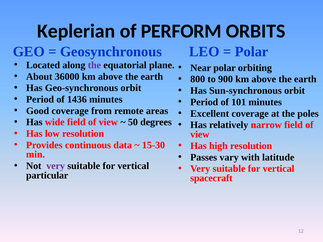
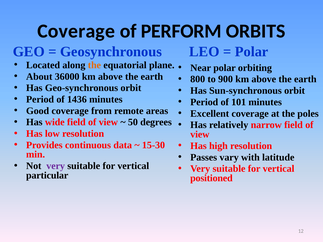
Keplerian at (76, 31): Keplerian -> Coverage
the at (94, 65) colour: purple -> orange
spacecraft: spacecraft -> positioned
